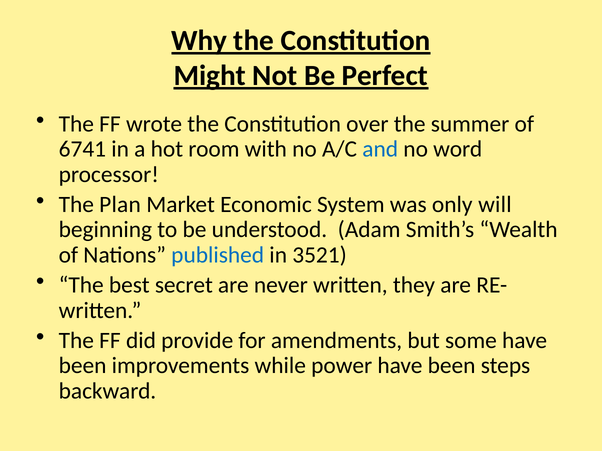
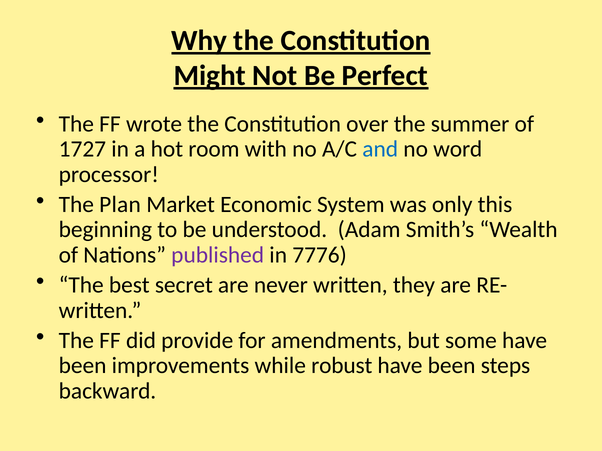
6741: 6741 -> 1727
will: will -> this
published colour: blue -> purple
3521: 3521 -> 7776
power: power -> robust
